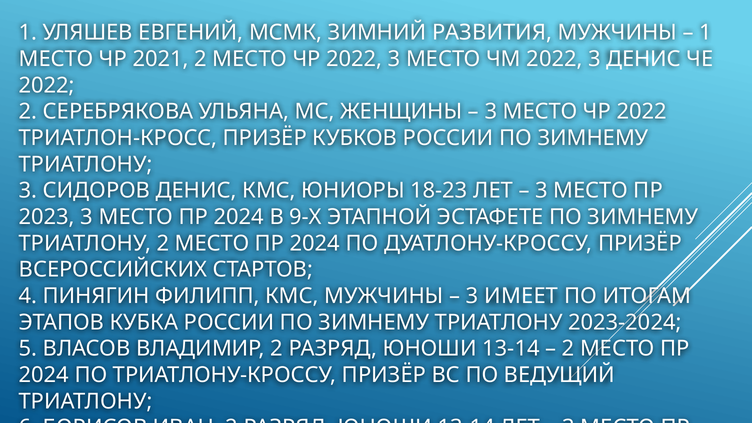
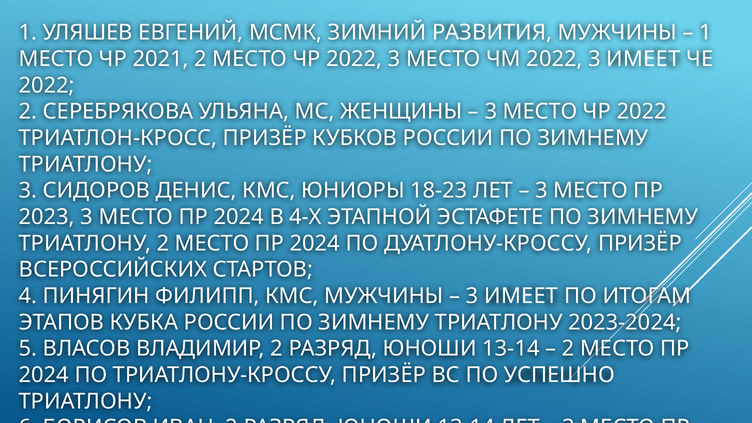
2022 3 ДЕНИС: ДЕНИС -> ИМЕЕТ
9-Х: 9-Х -> 4-Х
ВЕДУЩИЙ: ВЕДУЩИЙ -> УСПЕШНО
